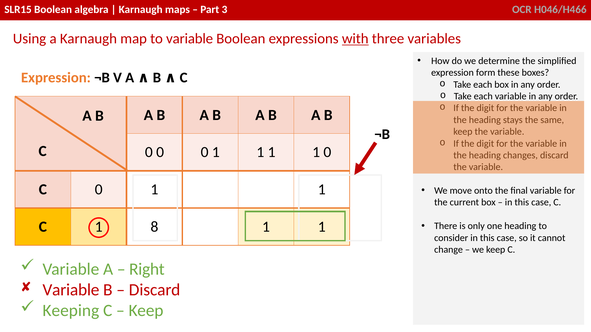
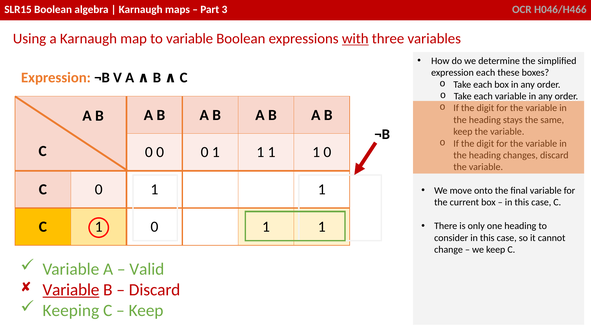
expression form: form -> each
C 1 8: 8 -> 0
Right: Right -> Valid
Variable at (71, 290) underline: none -> present
